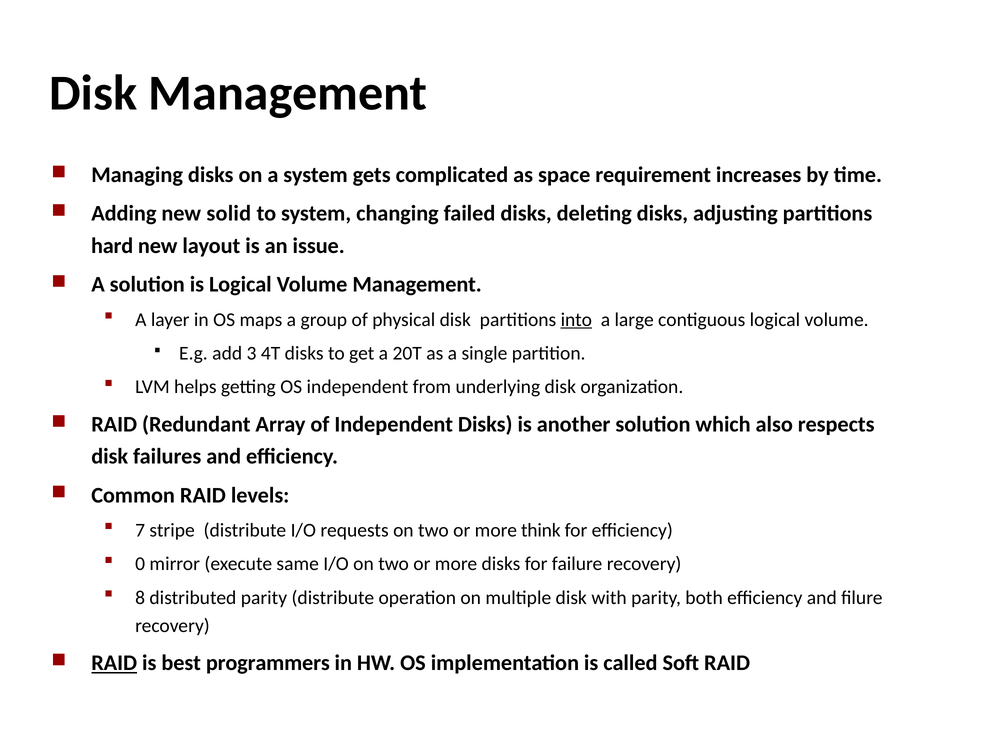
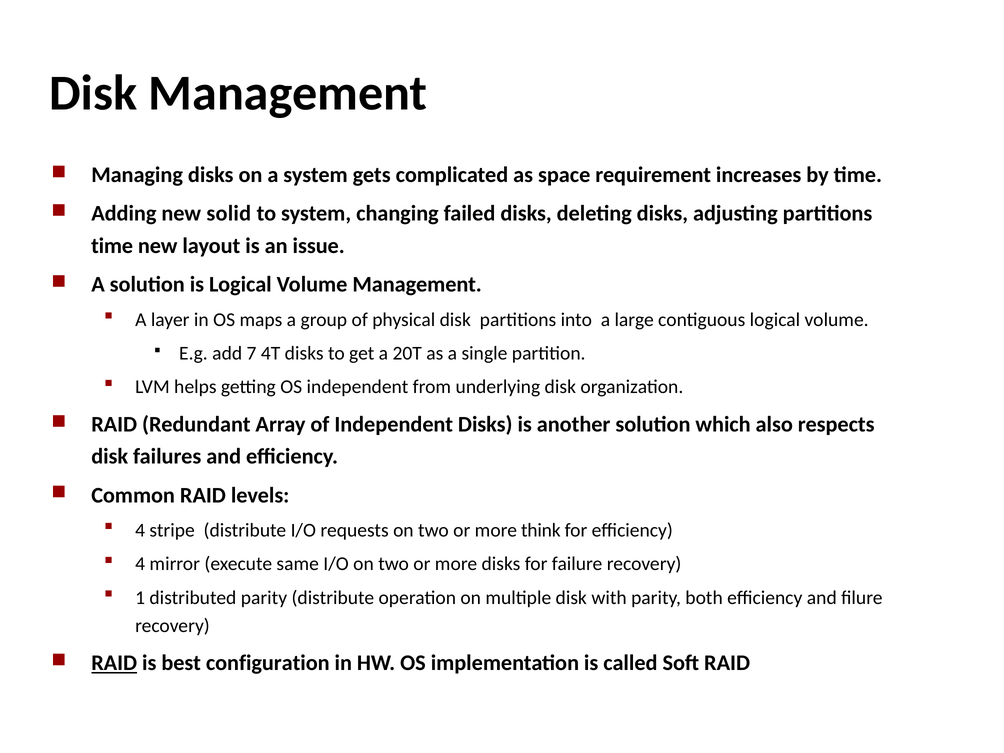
hard at (112, 246): hard -> time
into underline: present -> none
3: 3 -> 7
7 at (140, 530): 7 -> 4
0 at (140, 564): 0 -> 4
8: 8 -> 1
programmers: programmers -> configuration
